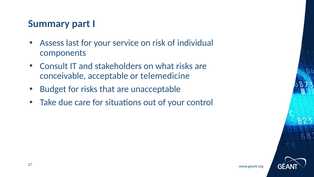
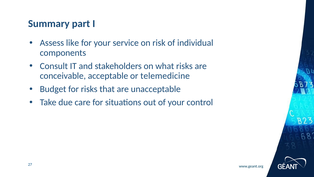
last: last -> like
